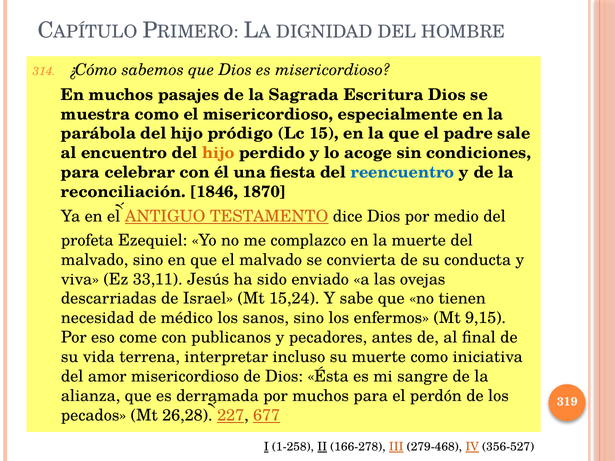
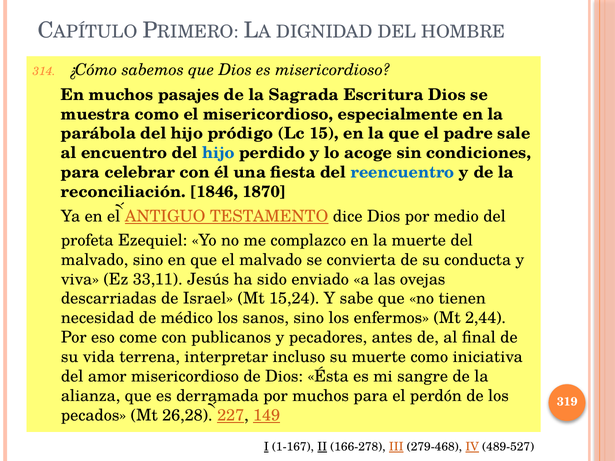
hijo at (218, 153) colour: orange -> blue
9,15: 9,15 -> 2,44
677: 677 -> 149
1-258: 1-258 -> 1-167
356-527: 356-527 -> 489-527
